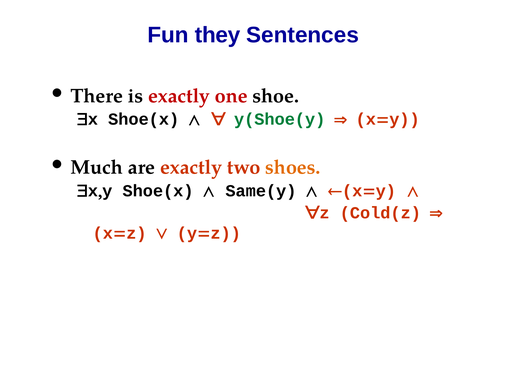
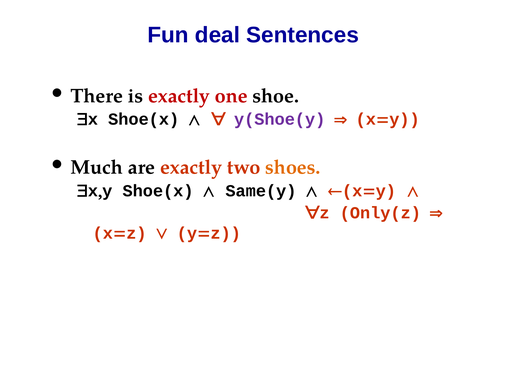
they: they -> deal
y(Shoe(y colour: green -> purple
Cold(z: Cold(z -> Only(z
